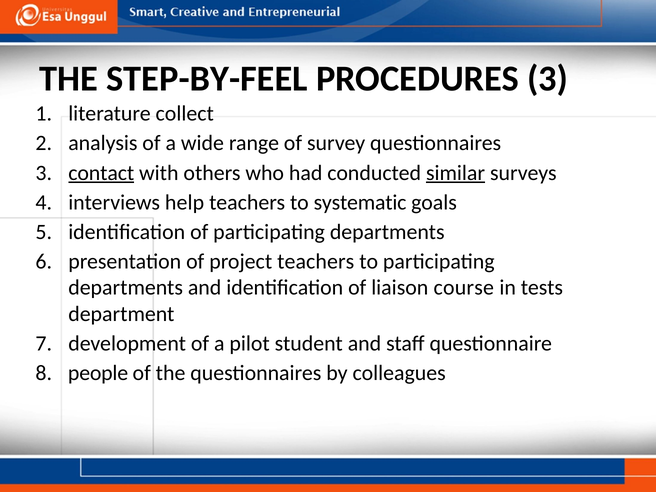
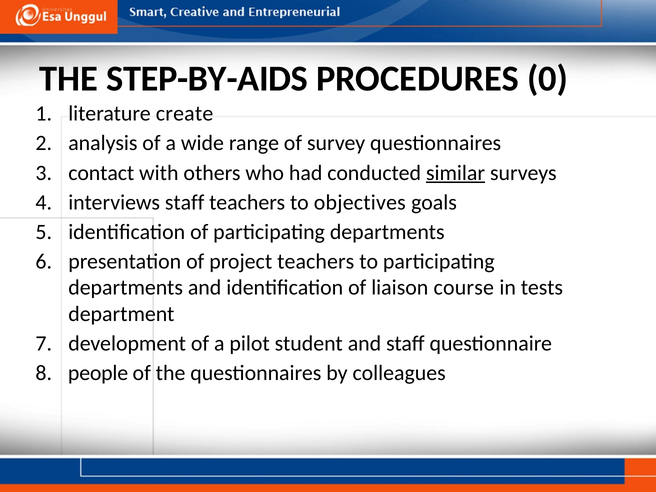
STEP-BY-FEEL: STEP-BY-FEEL -> STEP-BY-AIDS
PROCEDURES 3: 3 -> 0
collect: collect -> create
contact underline: present -> none
interviews help: help -> staff
systematic: systematic -> objectives
